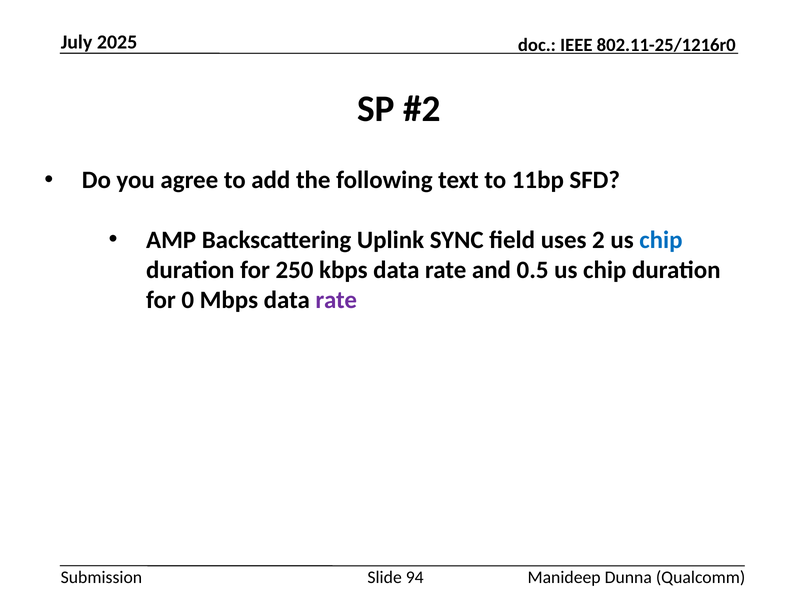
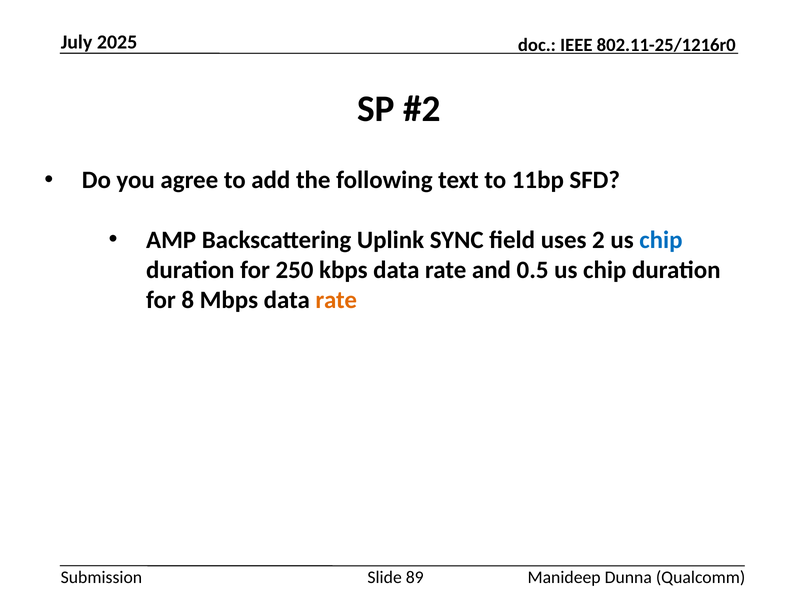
0: 0 -> 8
rate at (336, 300) colour: purple -> orange
94: 94 -> 89
